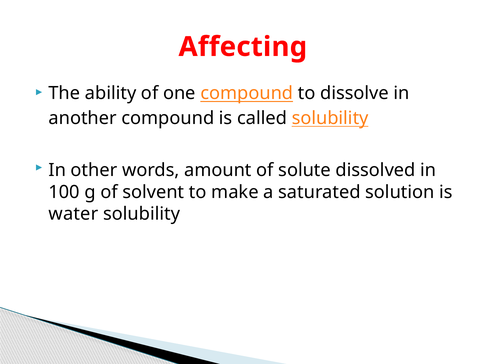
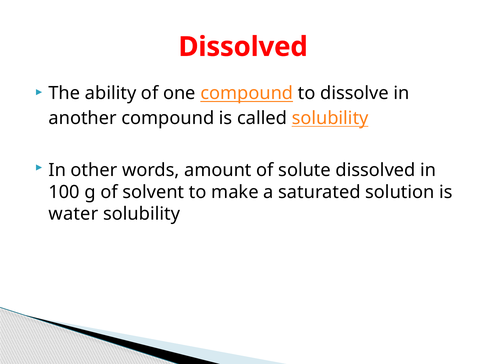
Affecting at (243, 47): Affecting -> Dissolved
